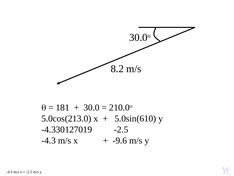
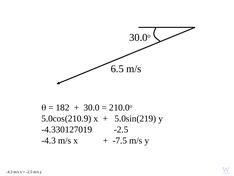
8.2: 8.2 -> 6.5
181: 181 -> 182
5.0cos(213.0: 5.0cos(213.0 -> 5.0cos(210.9
5.0sin(610: 5.0sin(610 -> 5.0sin(219
-9.6: -9.6 -> -7.5
